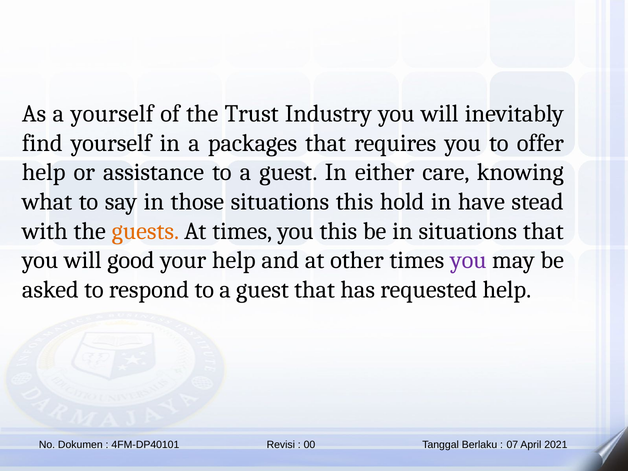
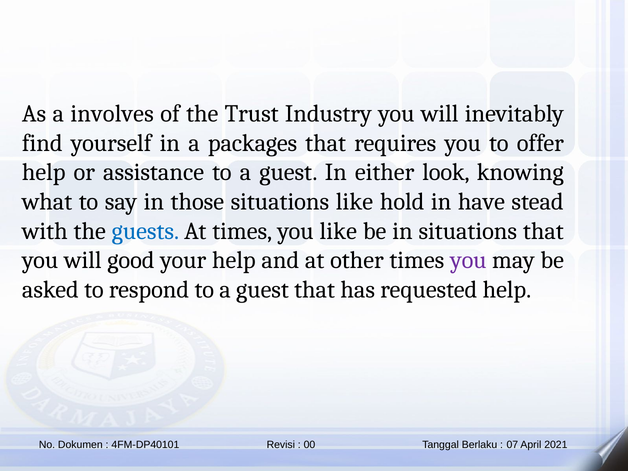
a yourself: yourself -> involves
care: care -> look
situations this: this -> like
guests colour: orange -> blue
you this: this -> like
